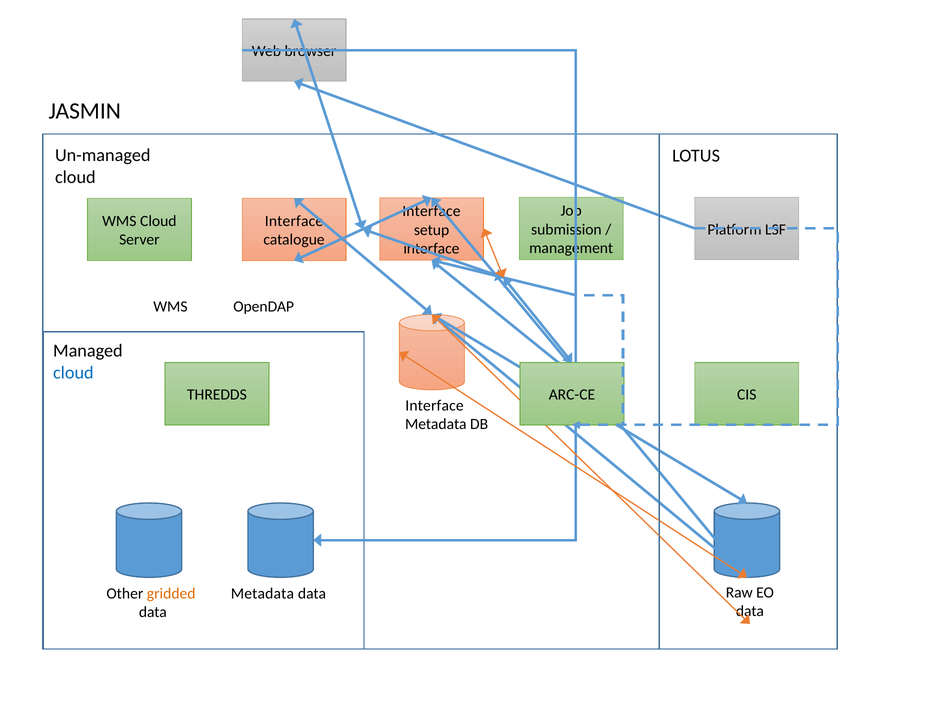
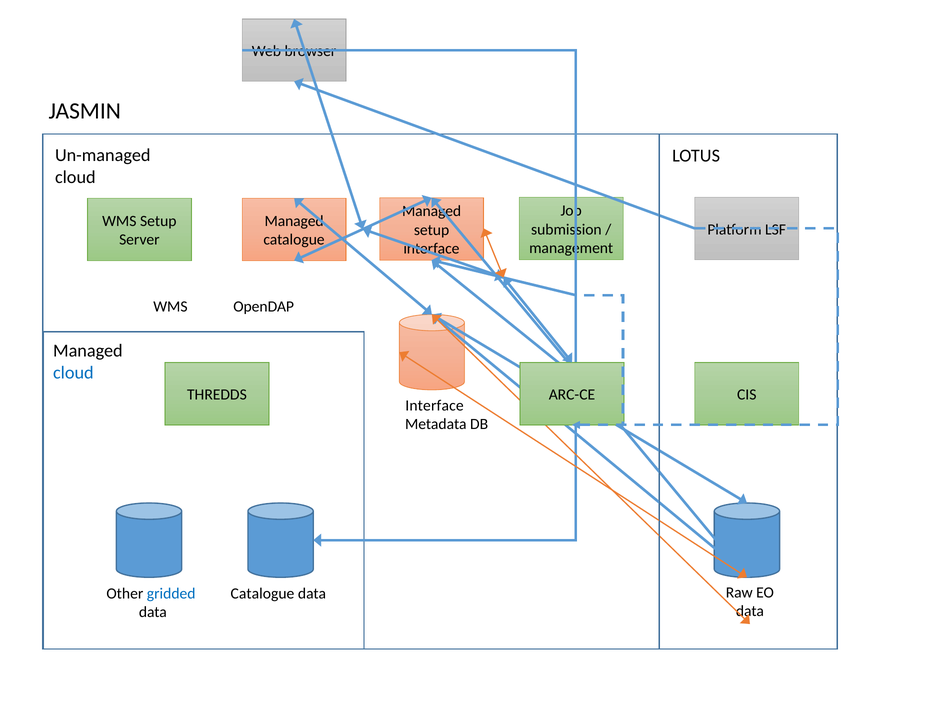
Interface at (431, 211): Interface -> Managed
WMS Cloud: Cloud -> Setup
Interface at (294, 221): Interface -> Managed
gridded colour: orange -> blue
Metadata at (262, 593): Metadata -> Catalogue
